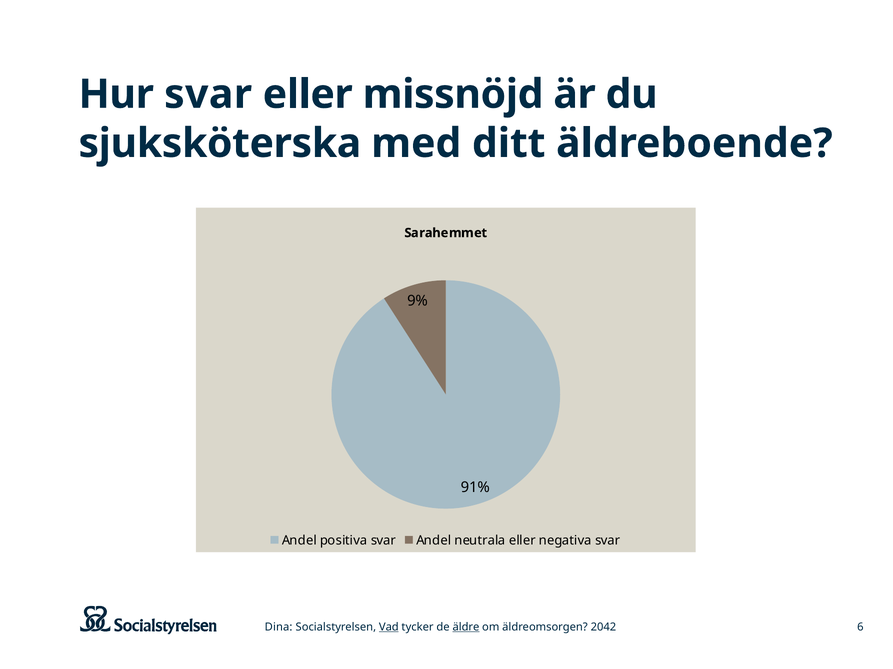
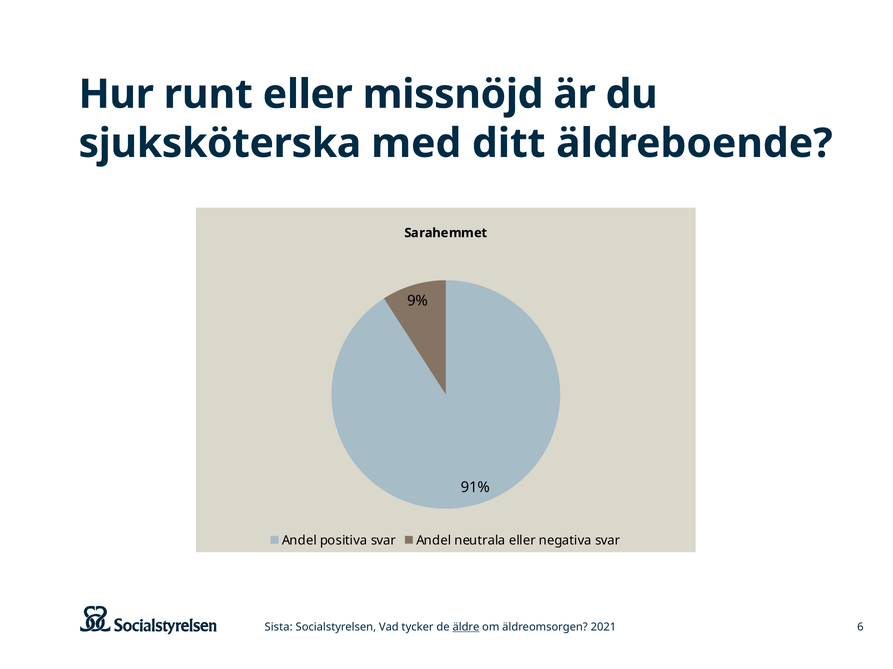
Hur svar: svar -> runt
Dina: Dina -> Sista
Vad underline: present -> none
2042: 2042 -> 2021
